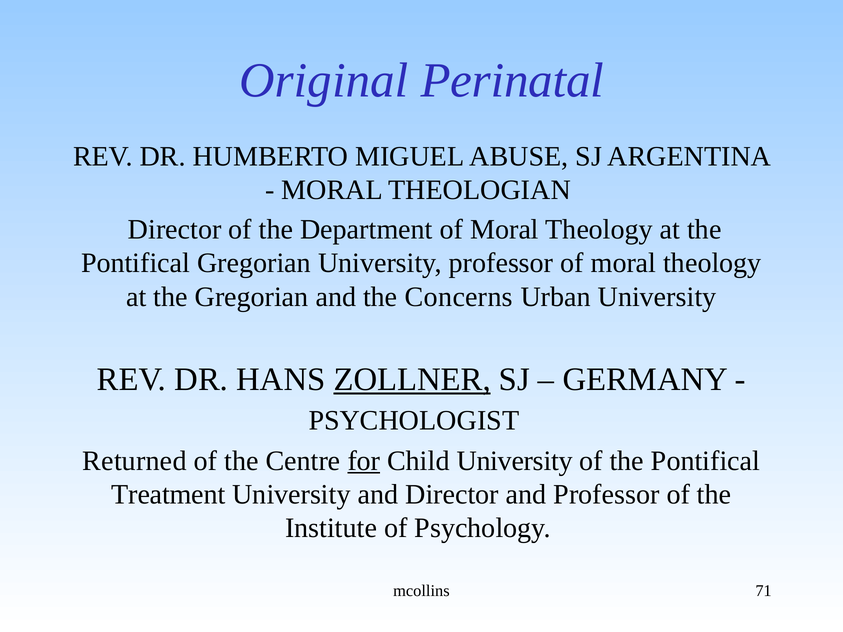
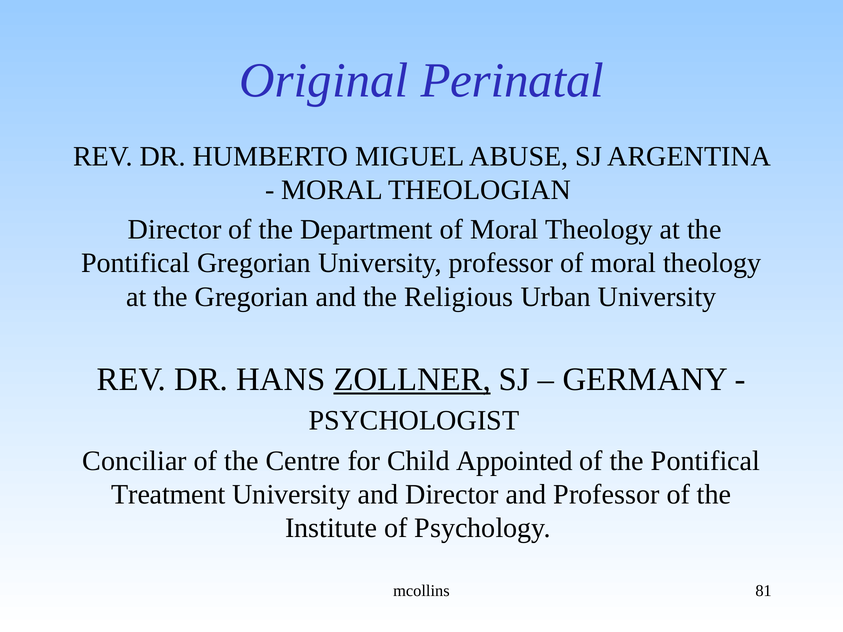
Concerns: Concerns -> Religious
Returned: Returned -> Conciliar
for underline: present -> none
Child University: University -> Appointed
71: 71 -> 81
